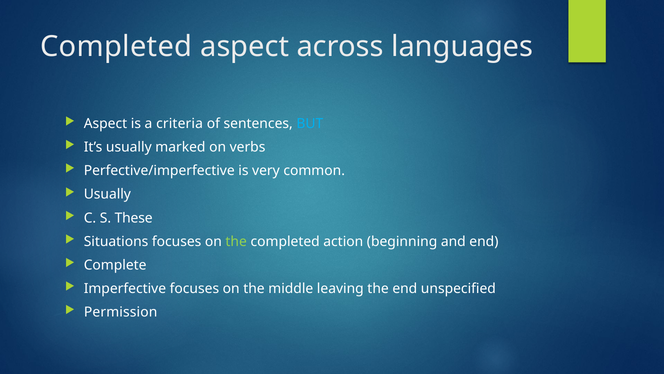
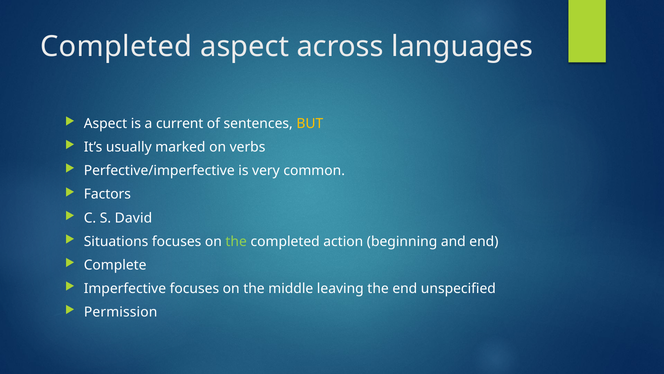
criteria: criteria -> current
BUT colour: light blue -> yellow
Usually at (107, 194): Usually -> Factors
These: These -> David
